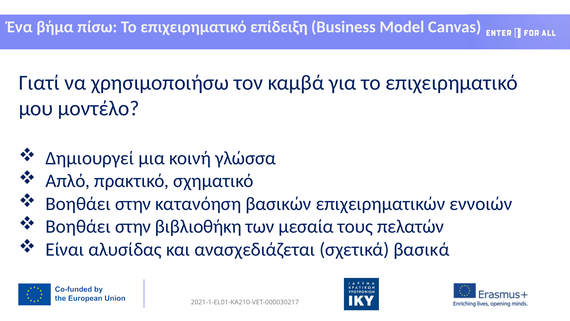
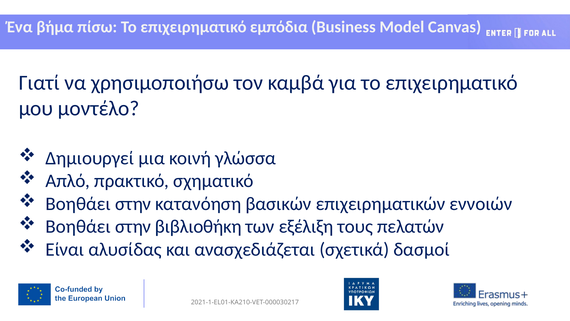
επίδειξη: επίδειξη -> εμπόδια
μεσαία: μεσαία -> εξέλιξη
βασικά: βασικά -> δασμοί
